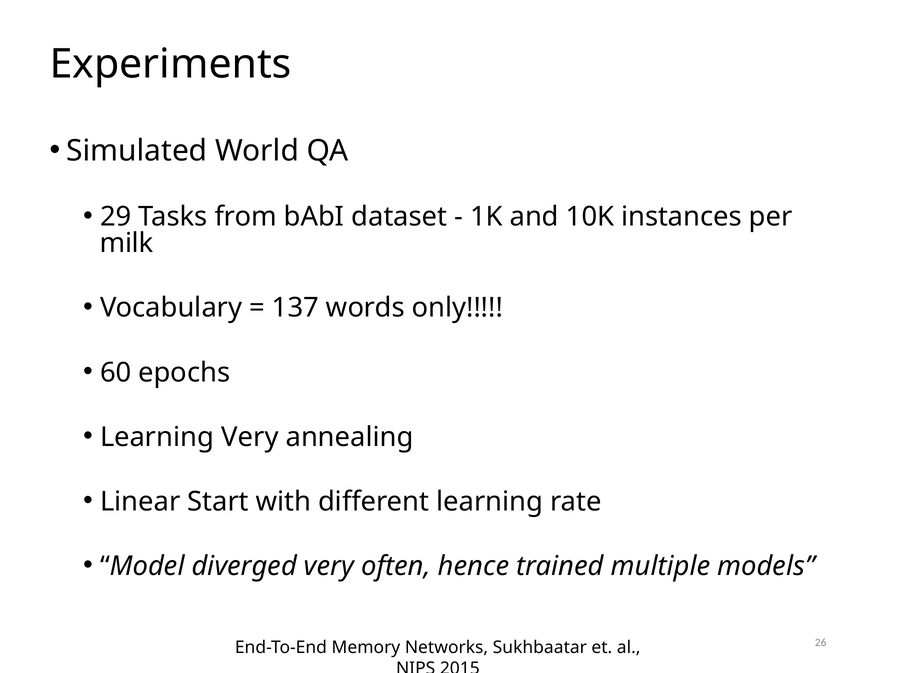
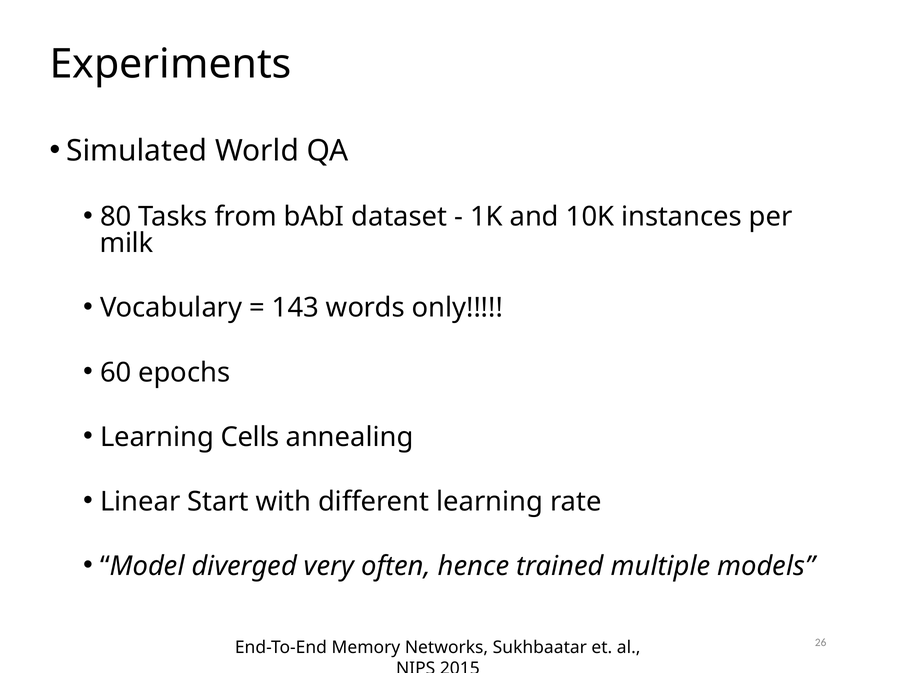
29: 29 -> 80
137: 137 -> 143
Learning Very: Very -> Cells
